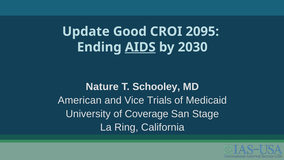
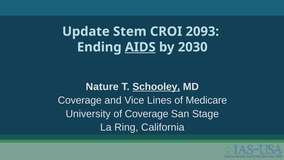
Good: Good -> Stem
2095: 2095 -> 2093
Schooley underline: none -> present
American at (80, 100): American -> Coverage
Trials: Trials -> Lines
Medicaid: Medicaid -> Medicare
